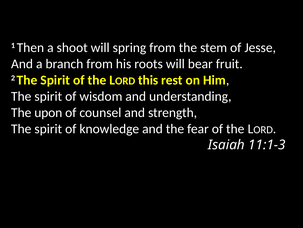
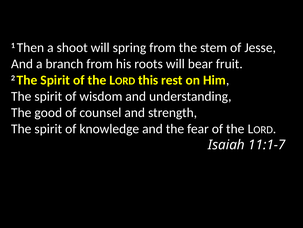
upon: upon -> good
11:1-3: 11:1-3 -> 11:1-7
